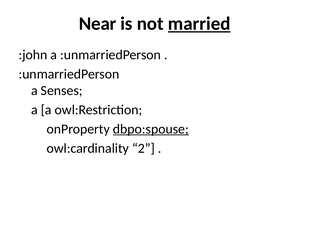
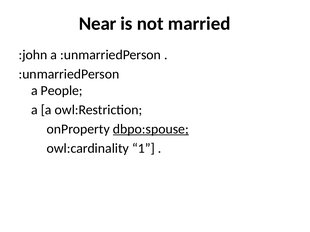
married underline: present -> none
Senses: Senses -> People
2: 2 -> 1
